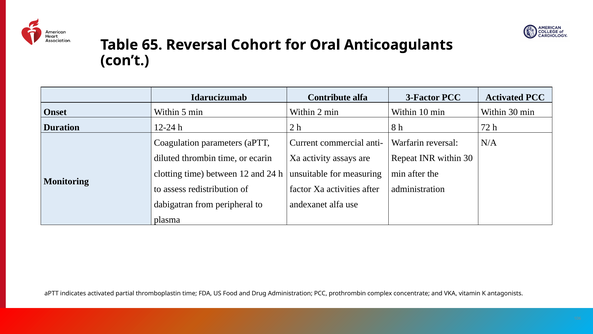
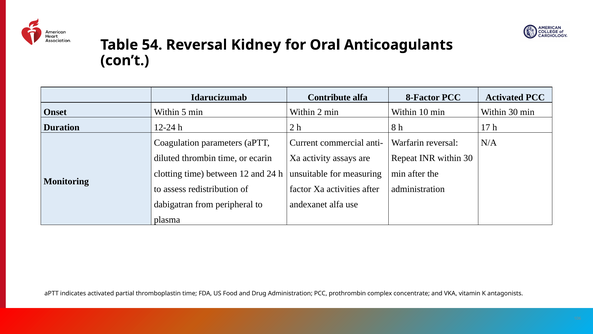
65: 65 -> 54
Cohort: Cohort -> Kidney
3-Factor: 3-Factor -> 8-Factor
72: 72 -> 17
